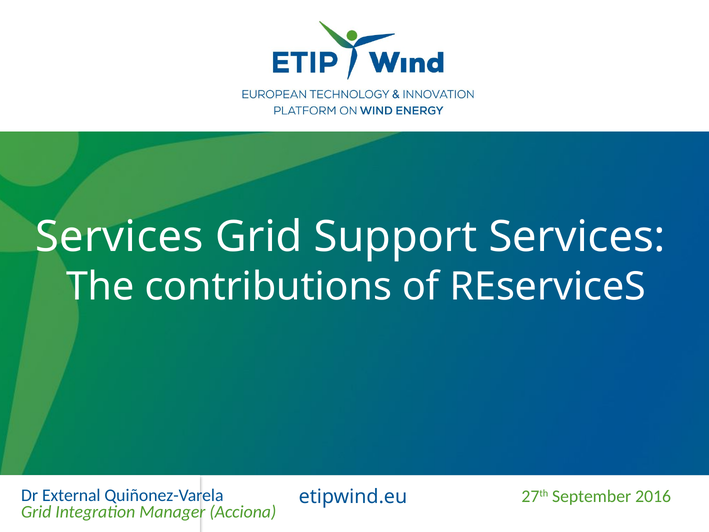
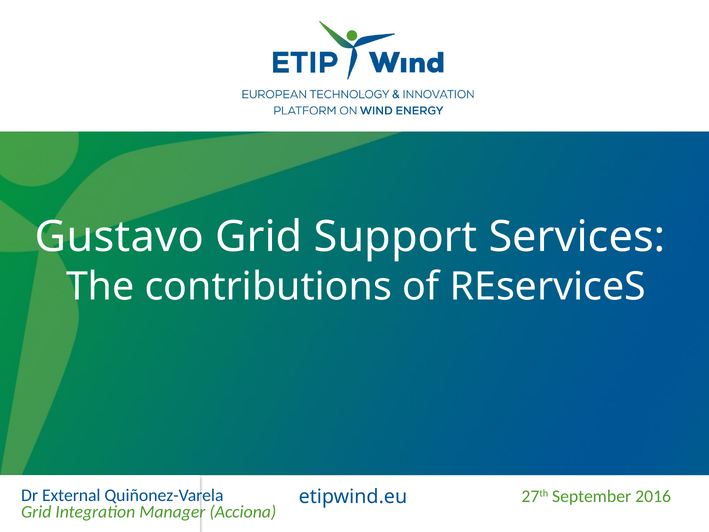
Services at (119, 237): Services -> Gustavo
